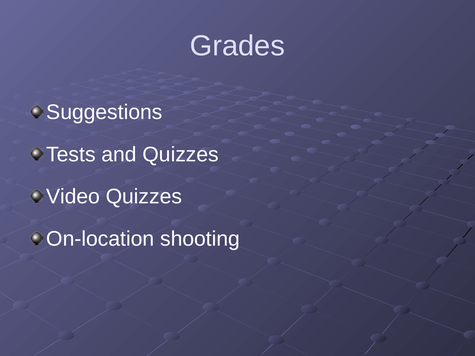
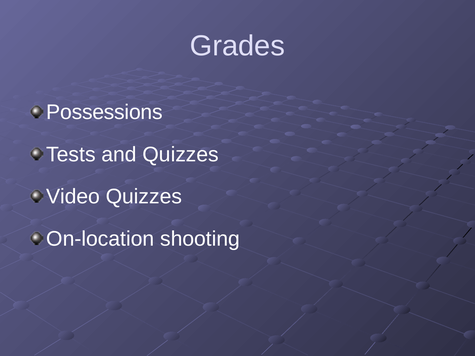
Suggestions: Suggestions -> Possessions
